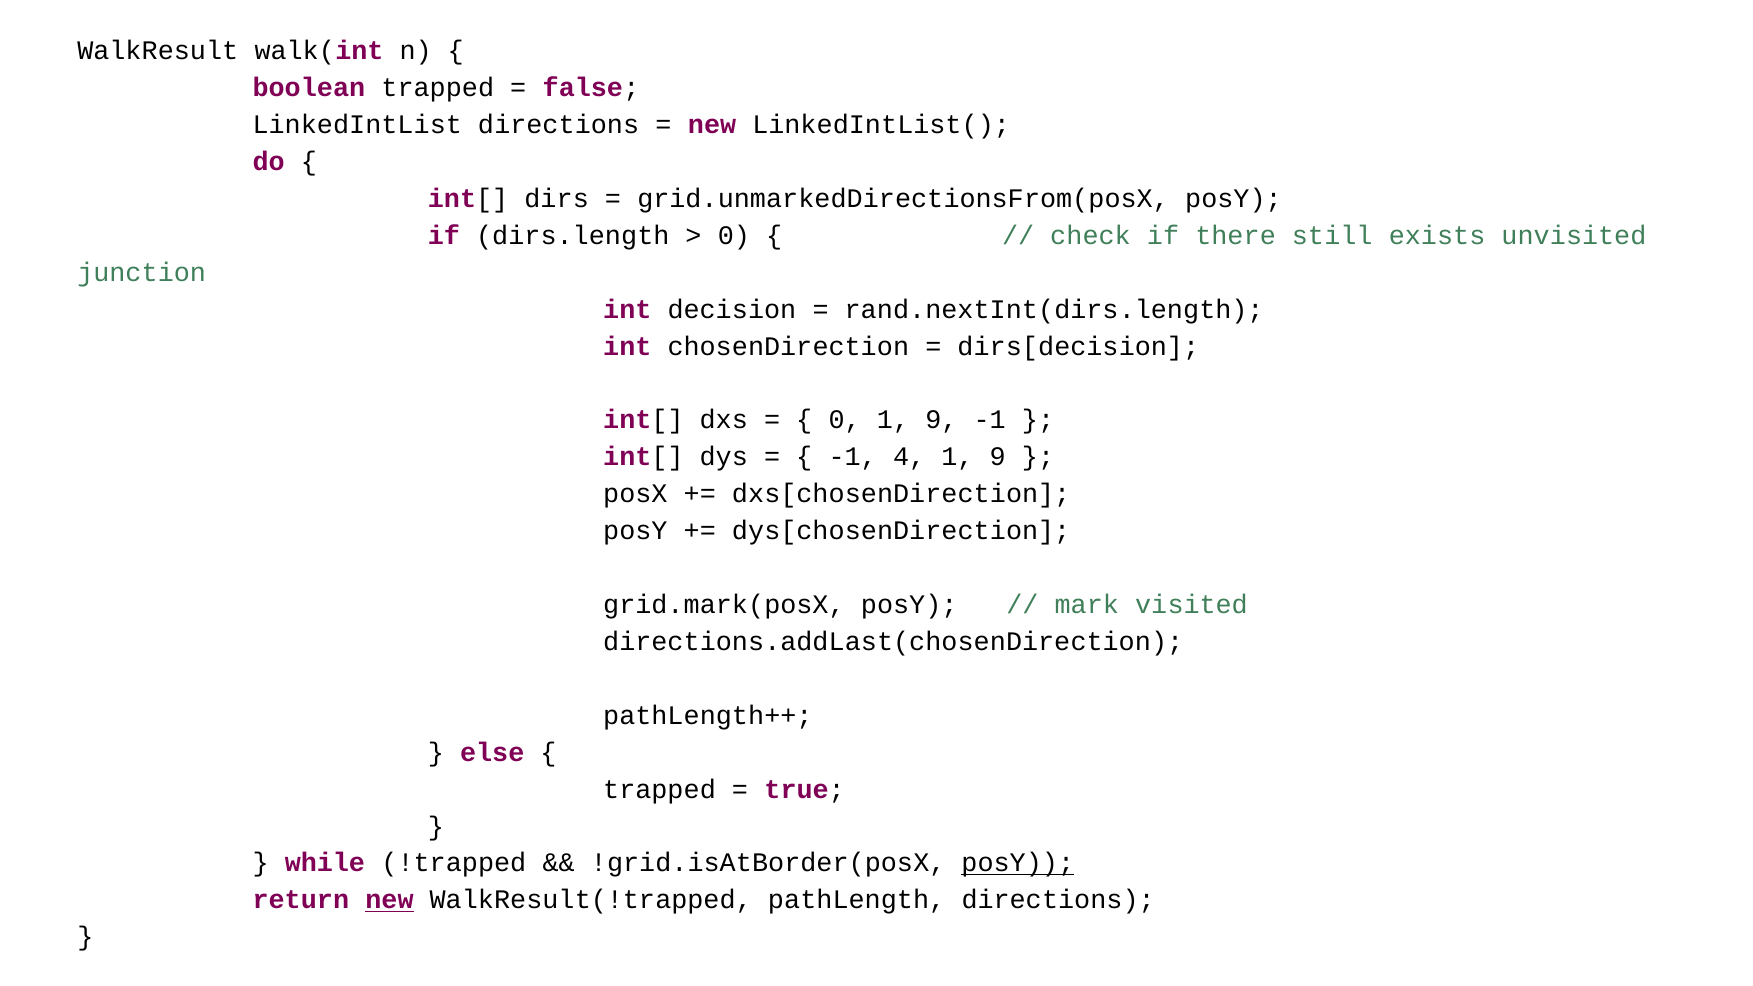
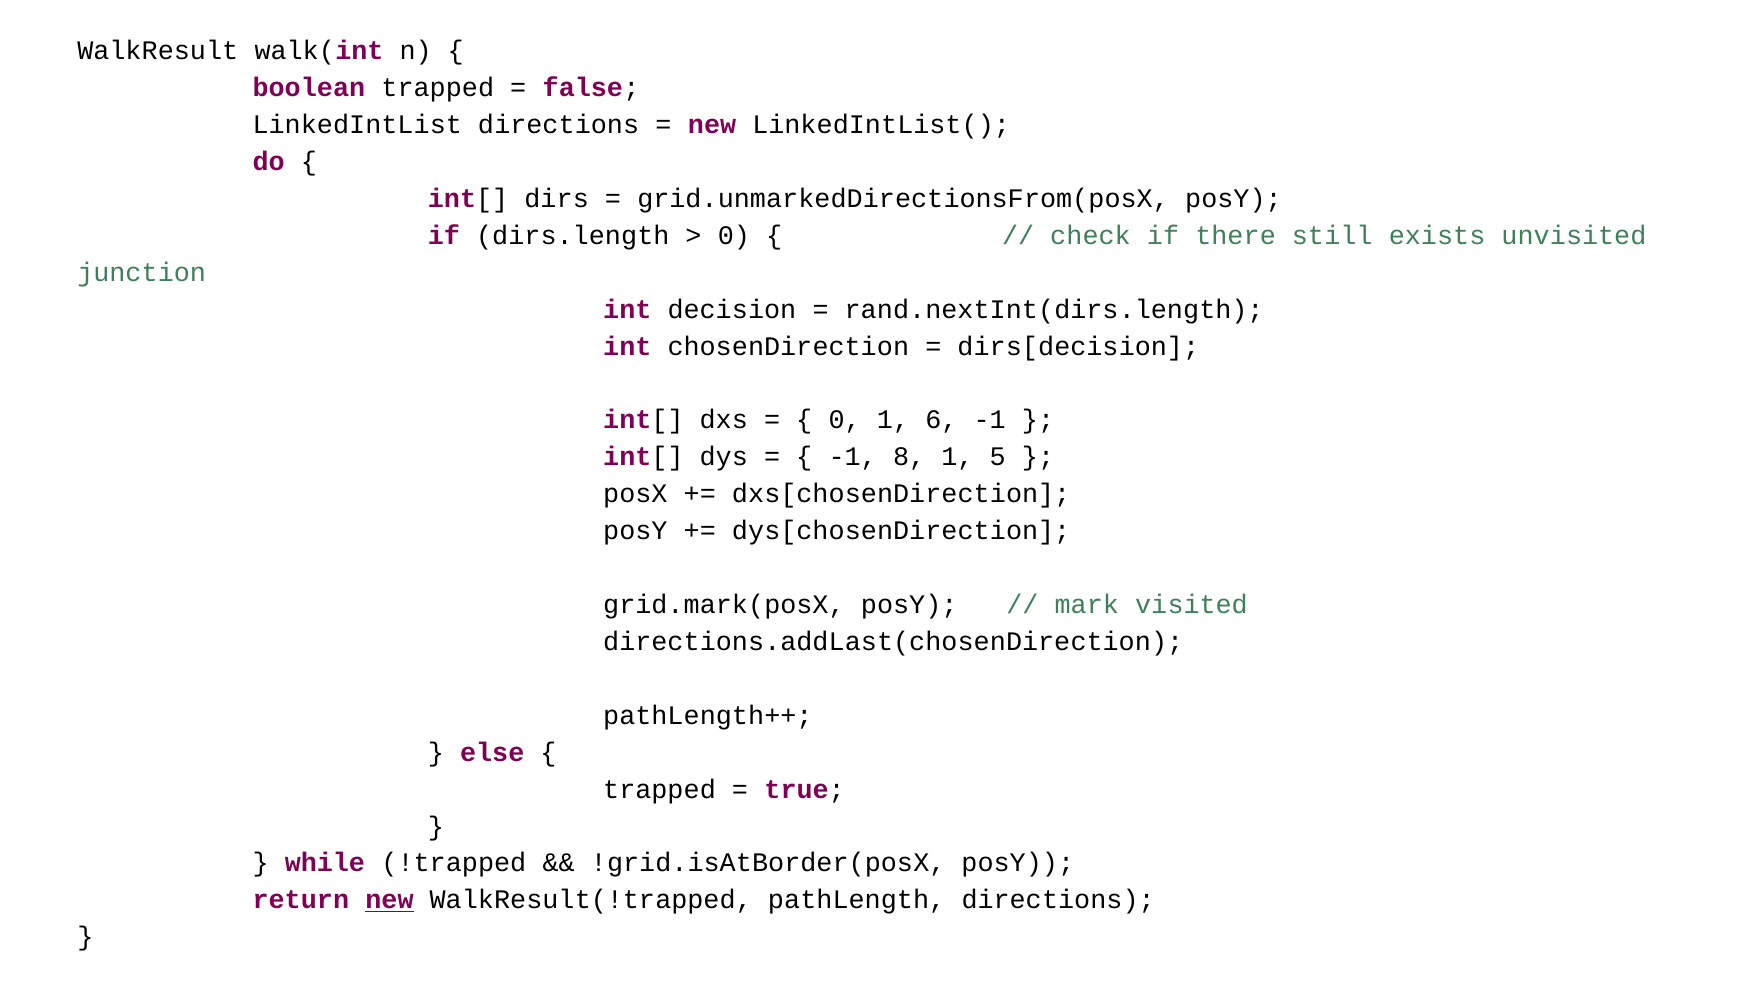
0 1 9: 9 -> 6
4: 4 -> 8
9 at (998, 457): 9 -> 5
posY at (1018, 863) underline: present -> none
